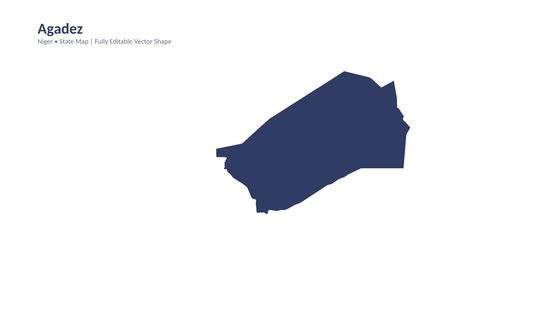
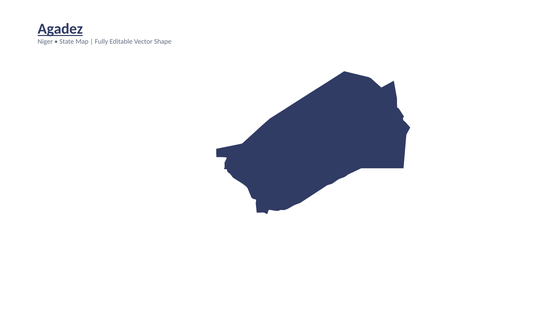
Agadez underline: none -> present
